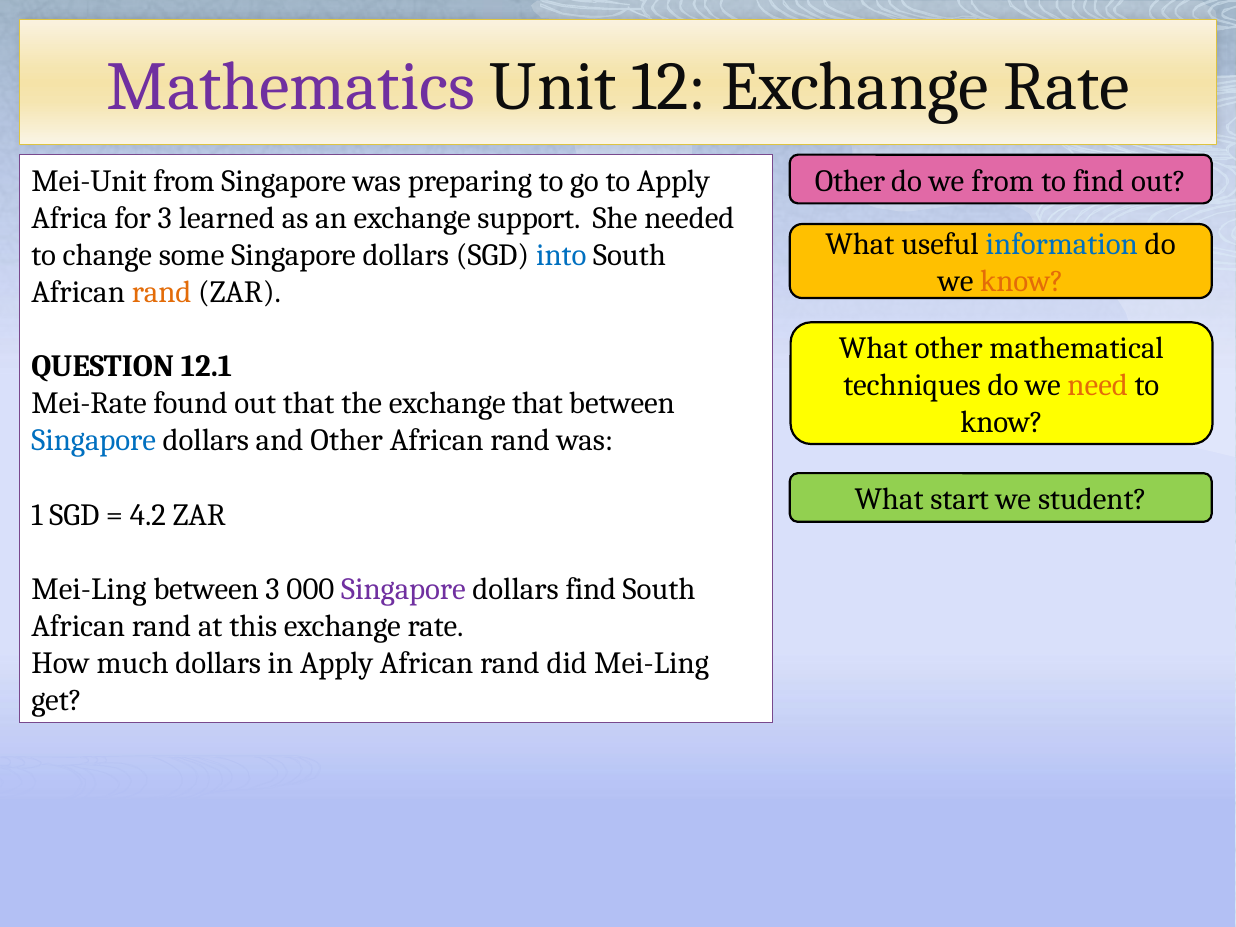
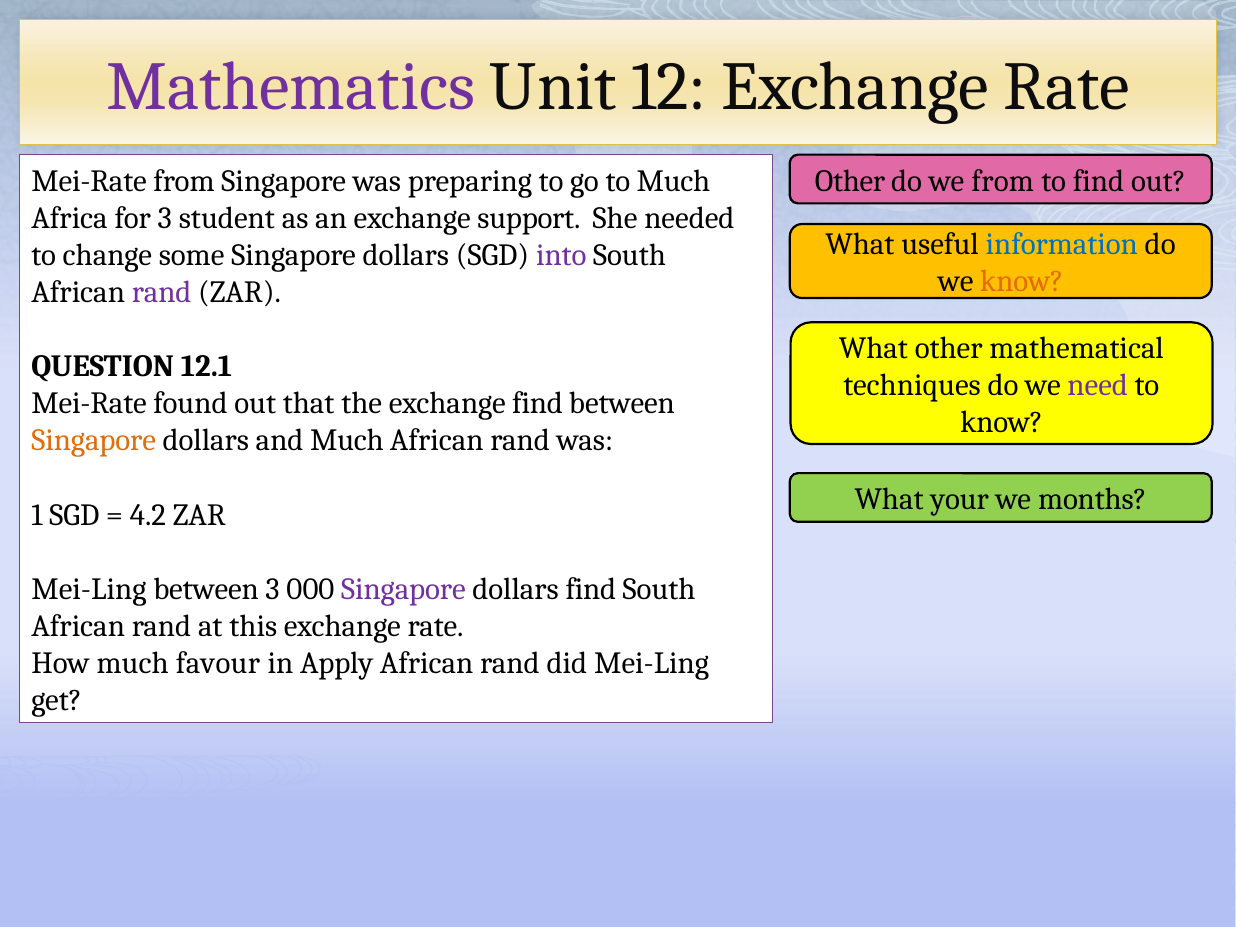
Mei-Unit at (89, 181): Mei-Unit -> Mei-Rate
to Apply: Apply -> Much
learned: learned -> student
into colour: blue -> purple
rand at (162, 292) colour: orange -> purple
need colour: orange -> purple
exchange that: that -> find
Singapore at (94, 441) colour: blue -> orange
and Other: Other -> Much
start: start -> your
student: student -> months
much dollars: dollars -> favour
